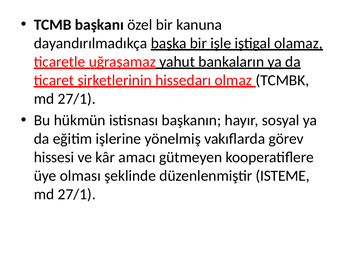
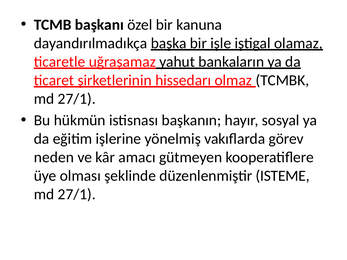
hissesi: hissesi -> neden
